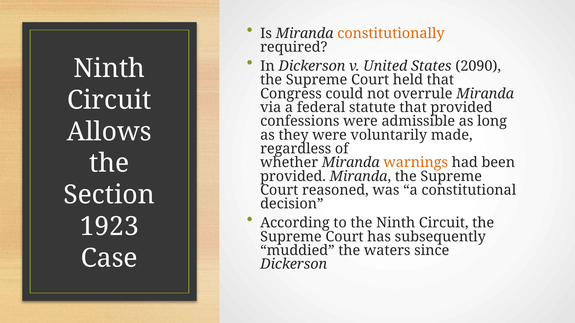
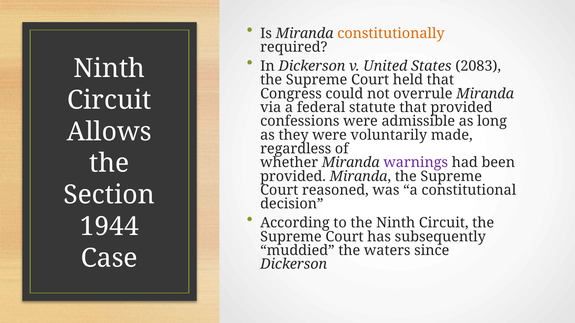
2090: 2090 -> 2083
warnings colour: orange -> purple
1923: 1923 -> 1944
